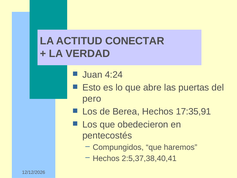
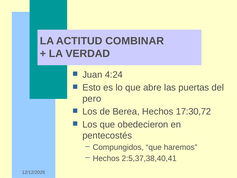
CONECTAR: CONECTAR -> COMBINAR
17:35,91: 17:35,91 -> 17:30,72
